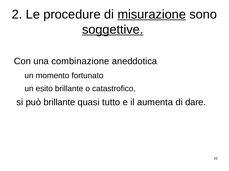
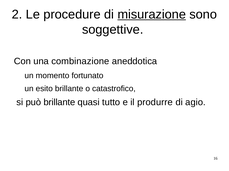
soggettive underline: present -> none
aumenta: aumenta -> produrre
dare: dare -> agio
